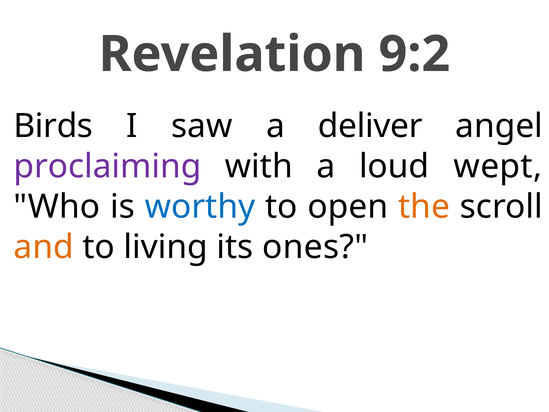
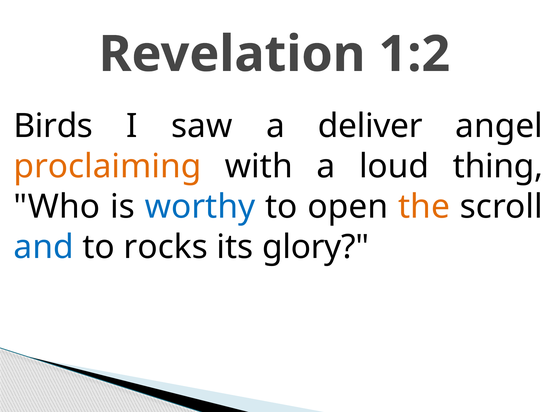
9:2: 9:2 -> 1:2
proclaiming colour: purple -> orange
wept: wept -> thing
and colour: orange -> blue
living: living -> rocks
ones: ones -> glory
